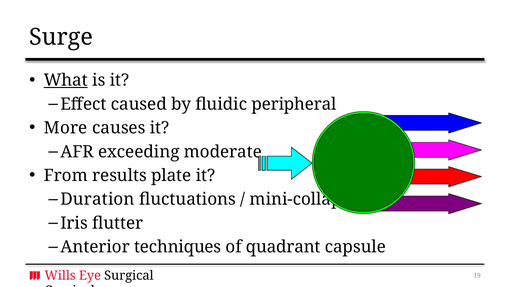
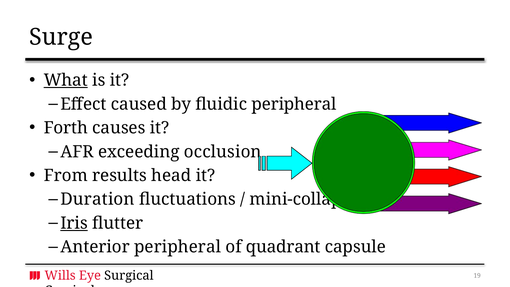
More: More -> Forth
moderate: moderate -> occlusion
plate: plate -> head
Iris underline: none -> present
Anterior techniques: techniques -> peripheral
